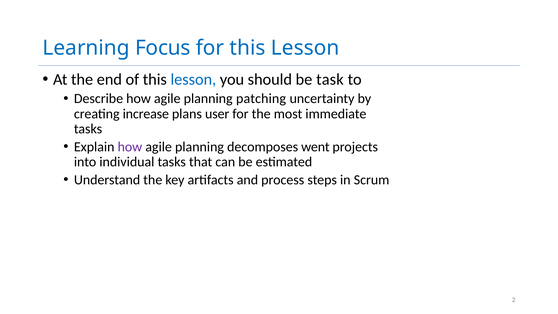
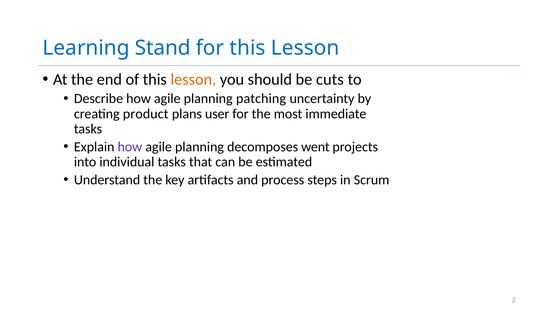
Focus: Focus -> Stand
lesson at (193, 79) colour: blue -> orange
task: task -> cuts
increase: increase -> product
